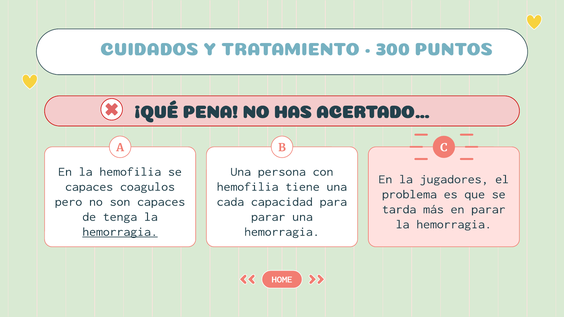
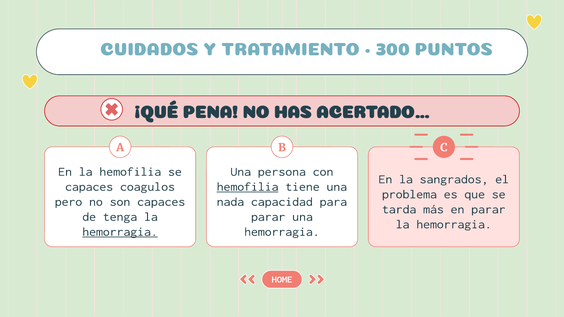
jugadores: jugadores -> sangrados
hemofilia at (248, 187) underline: none -> present
cada: cada -> nada
